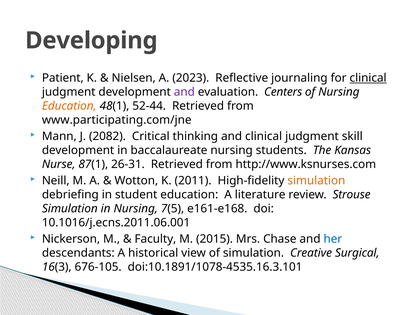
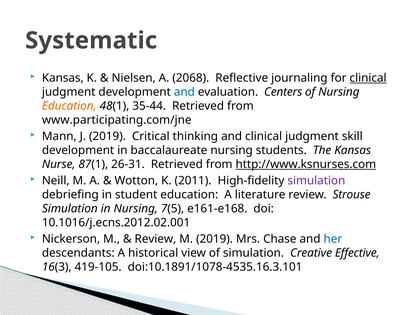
Developing: Developing -> Systematic
Patient at (63, 78): Patient -> Kansas
2023: 2023 -> 2068
and at (184, 92) colour: purple -> blue
52-44: 52-44 -> 35-44
J 2082: 2082 -> 2019
http://www.ksnurses.com underline: none -> present
simulation at (316, 181) colour: orange -> purple
10.1016/j.ecns.2011.06.001: 10.1016/j.ecns.2011.06.001 -> 10.1016/j.ecns.2012.02.001
Faculty at (155, 239): Faculty -> Review
M 2015: 2015 -> 2019
Surgical: Surgical -> Effective
676-105: 676-105 -> 419-105
